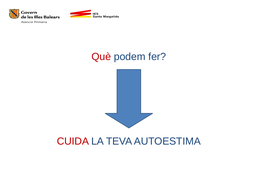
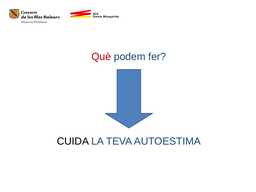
CUIDA colour: red -> black
